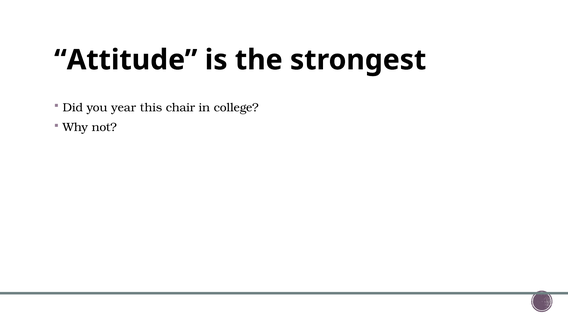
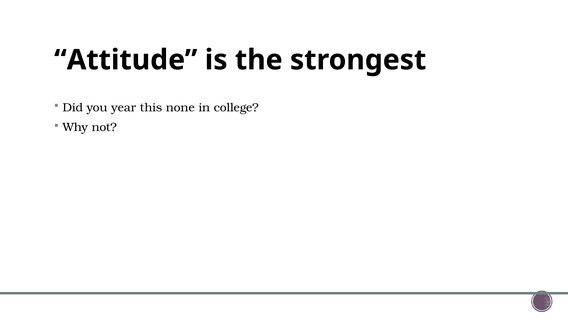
chair: chair -> none
